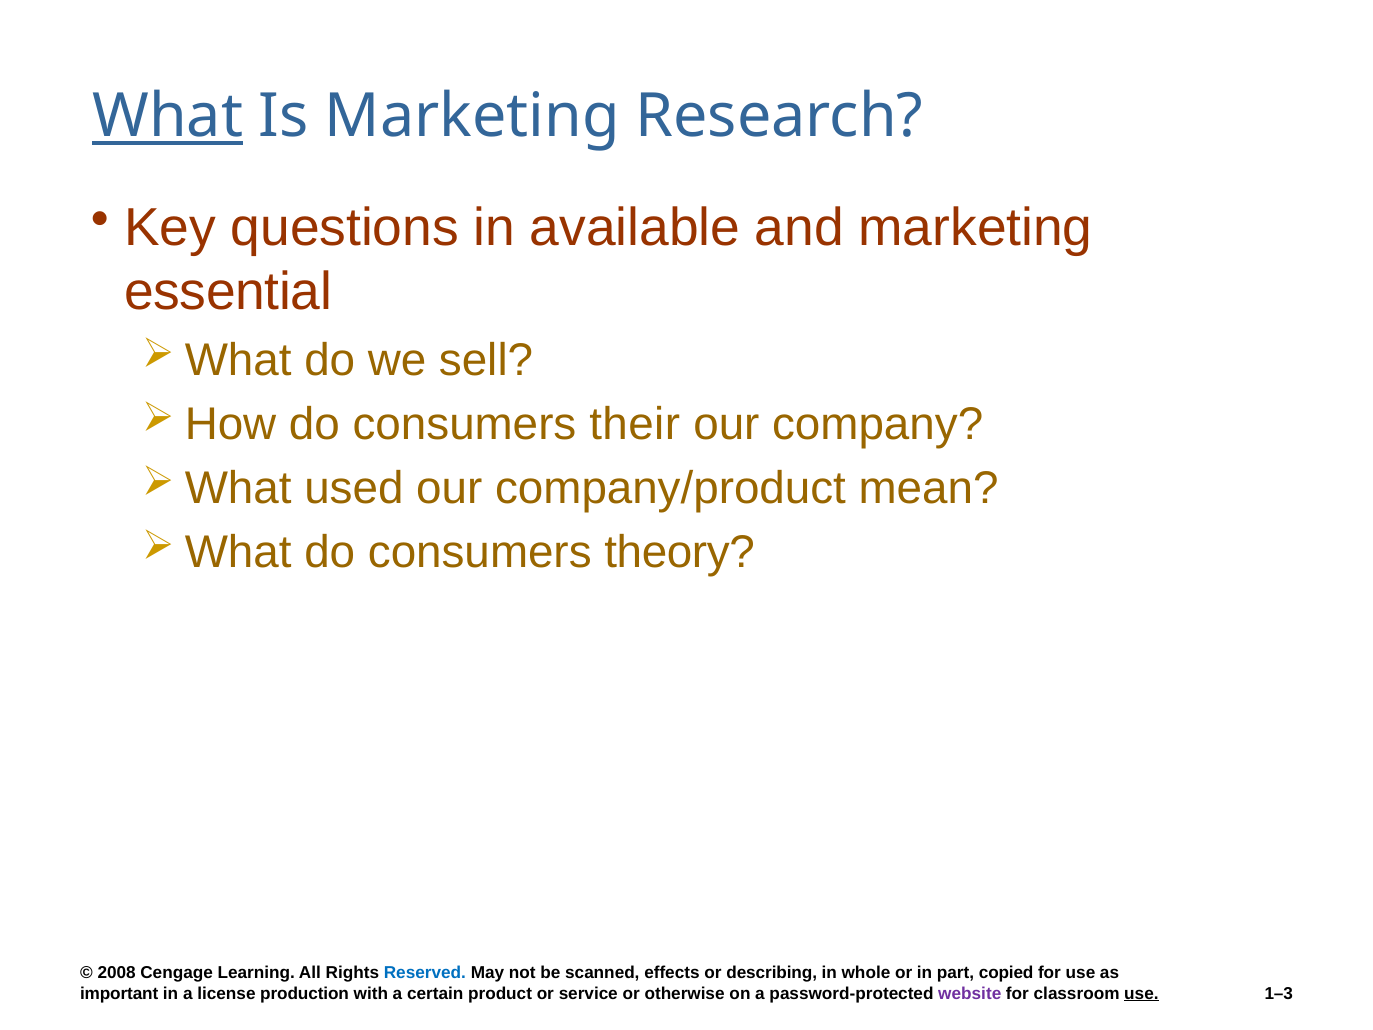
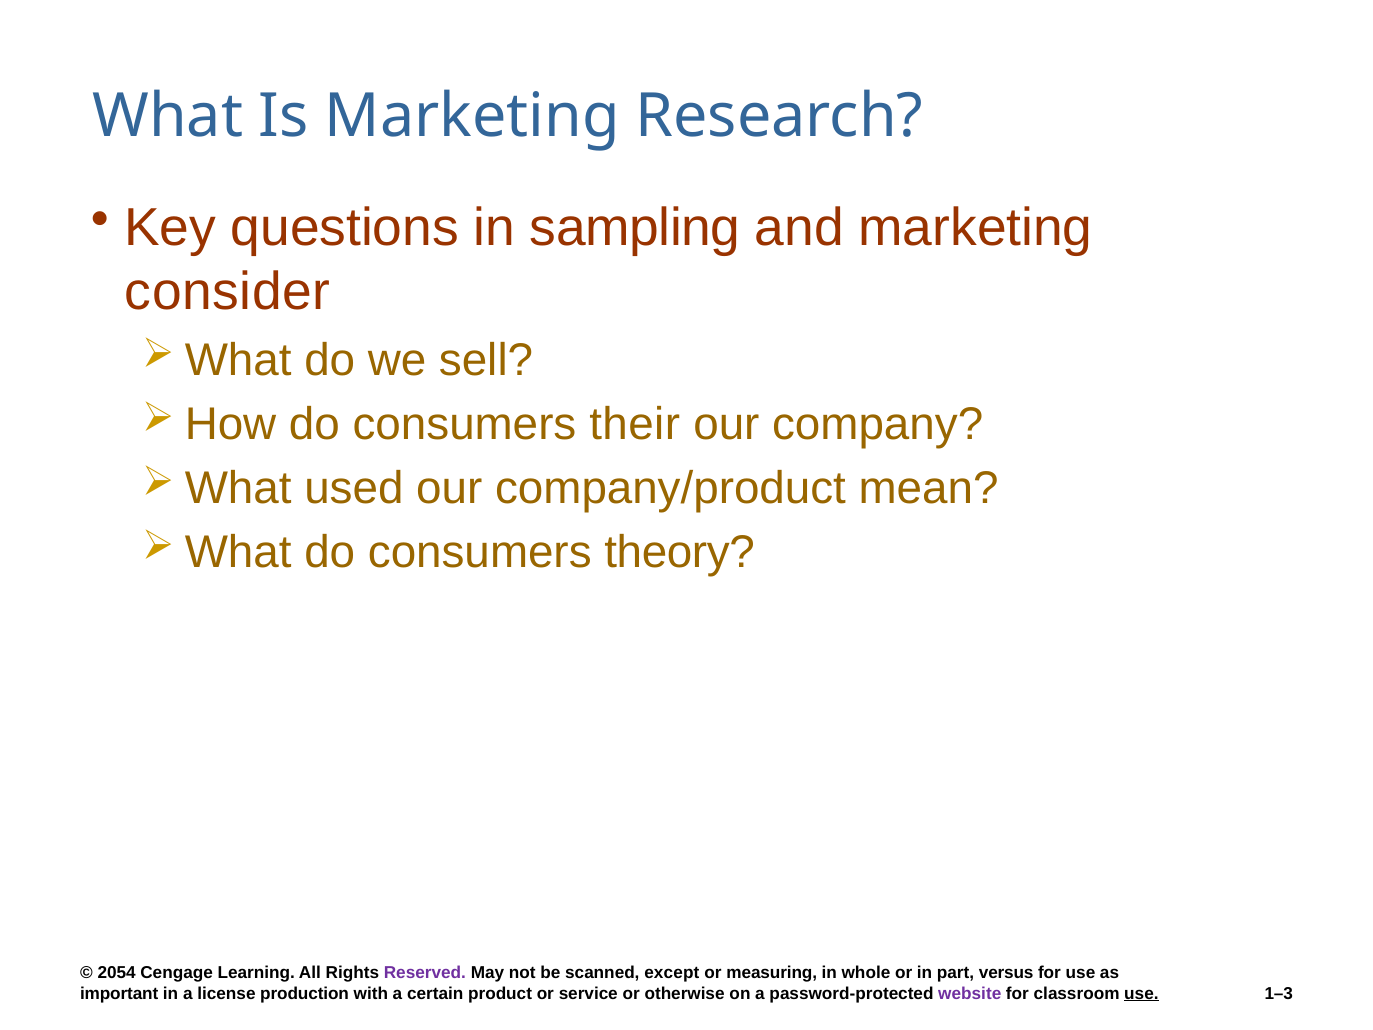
What underline: present -> none
available: available -> sampling
essential: essential -> consider
2008: 2008 -> 2054
Reserved colour: blue -> purple
effects: effects -> except
describing: describing -> measuring
copied: copied -> versus
